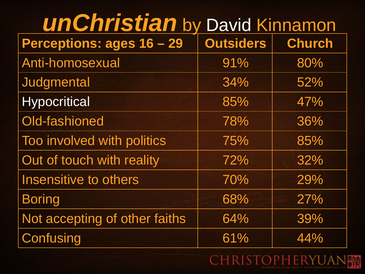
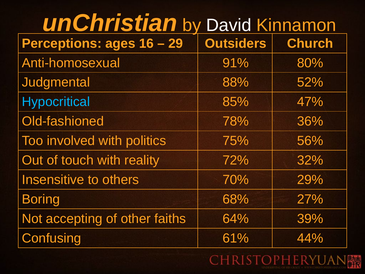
34%: 34% -> 88%
Hypocritical colour: white -> light blue
75% 85%: 85% -> 56%
